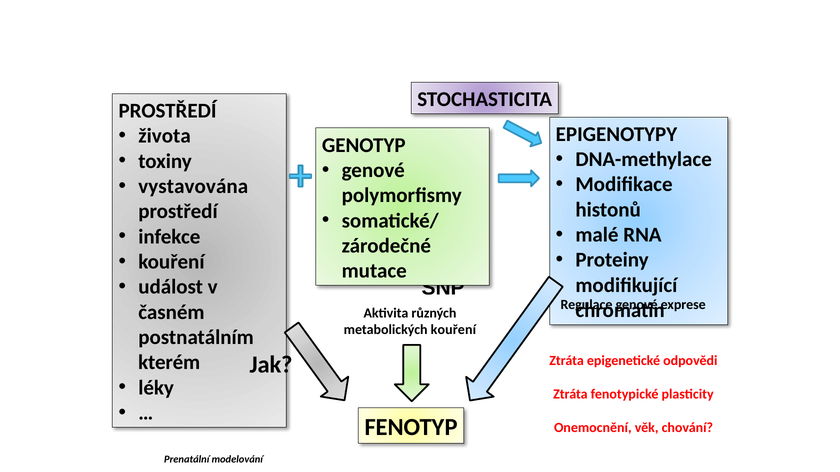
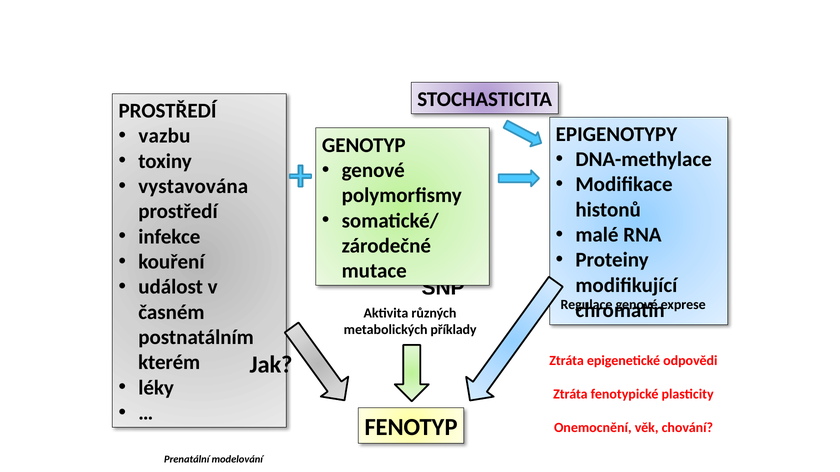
života: života -> vazbu
metabolických kouření: kouření -> příklady
